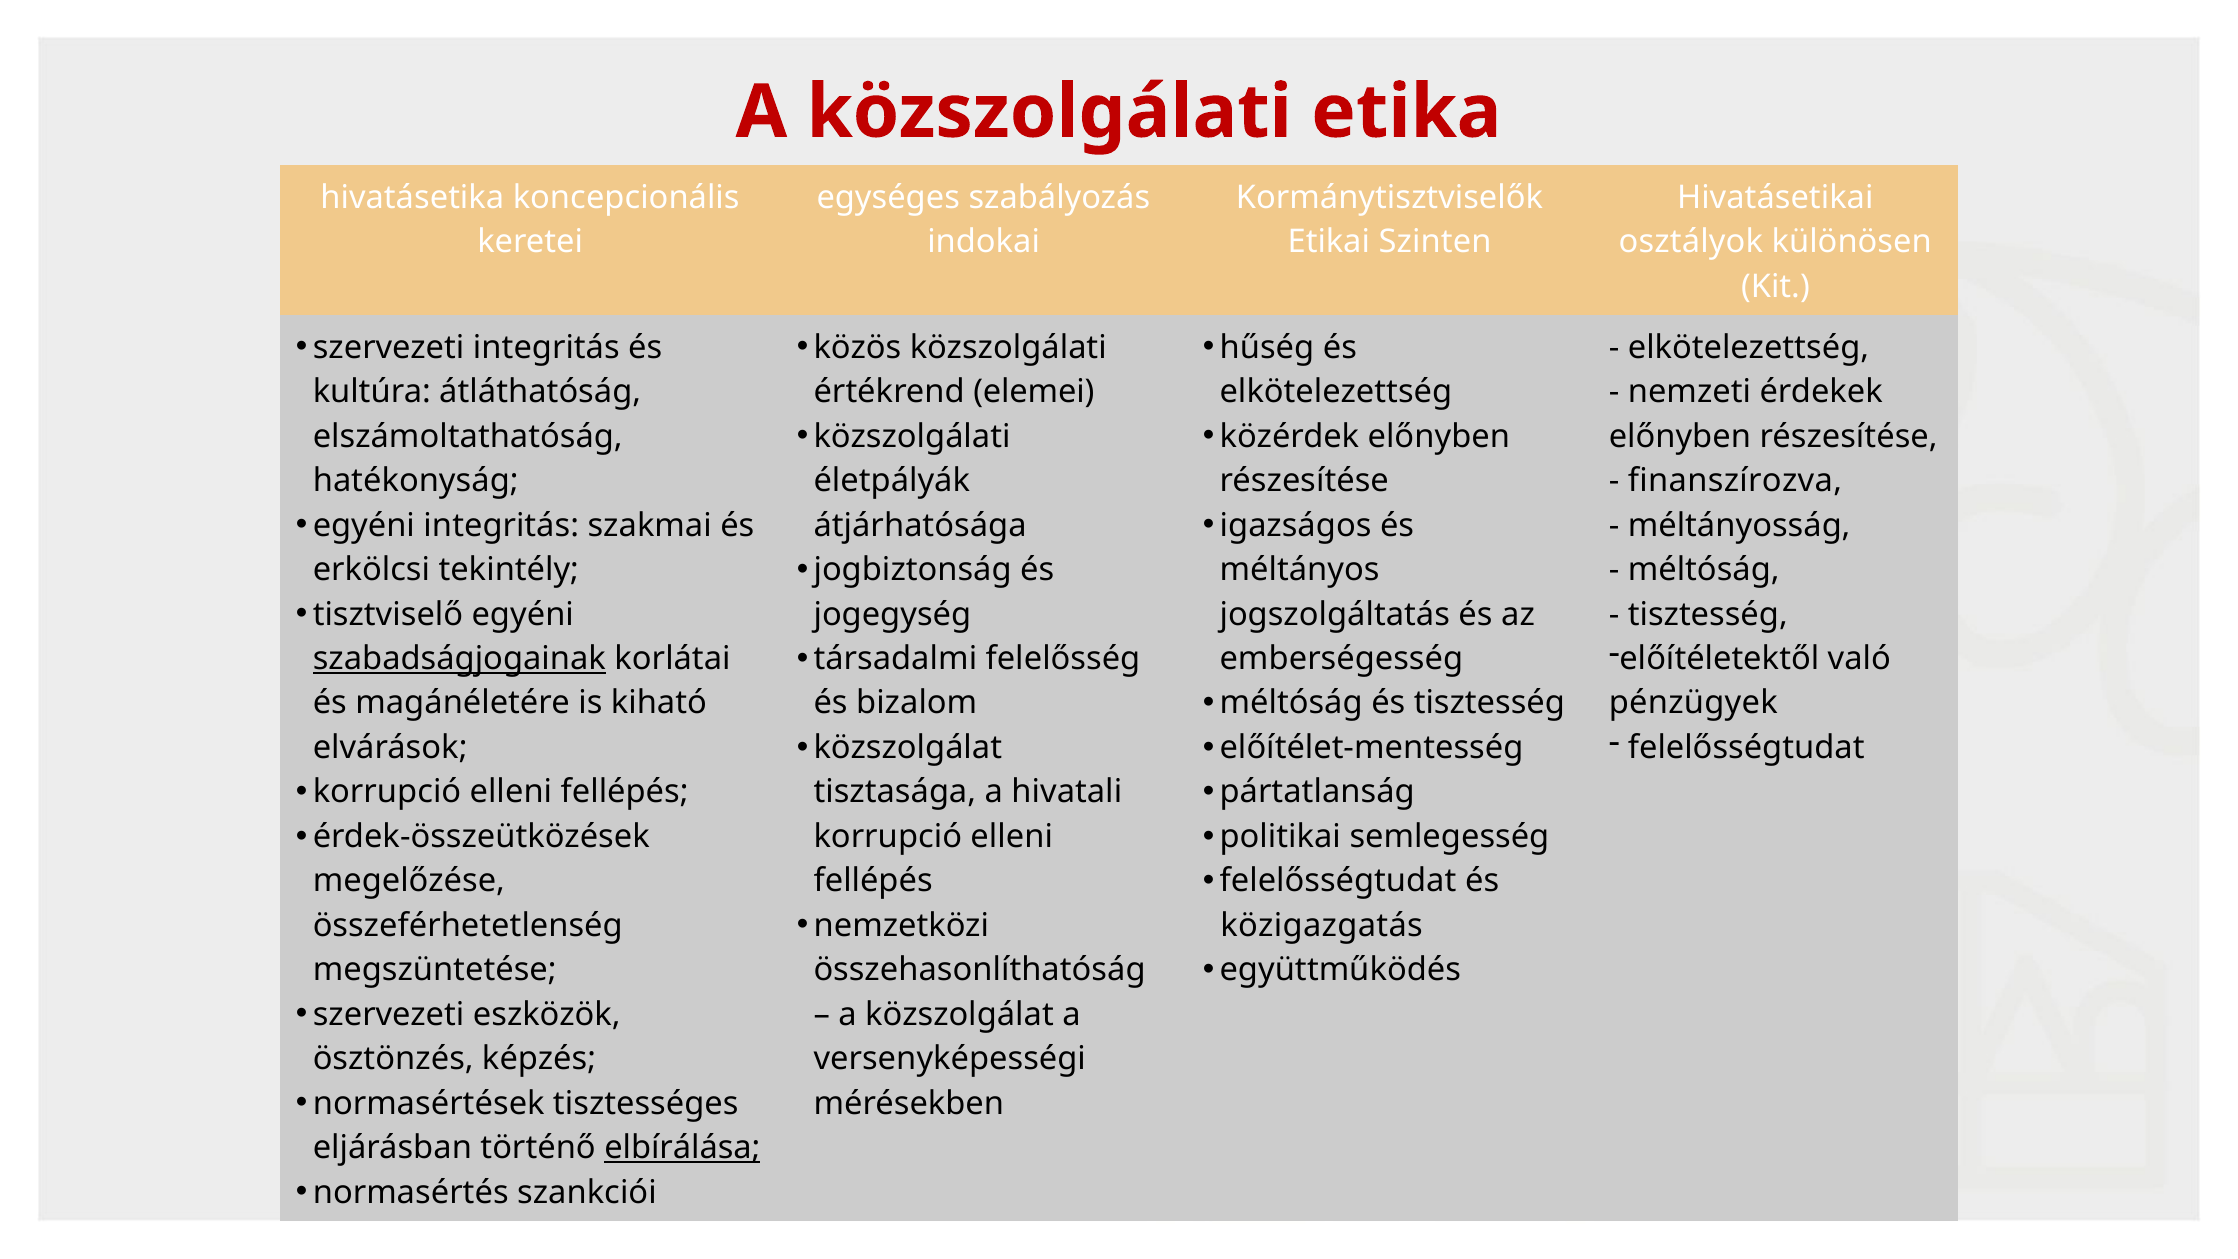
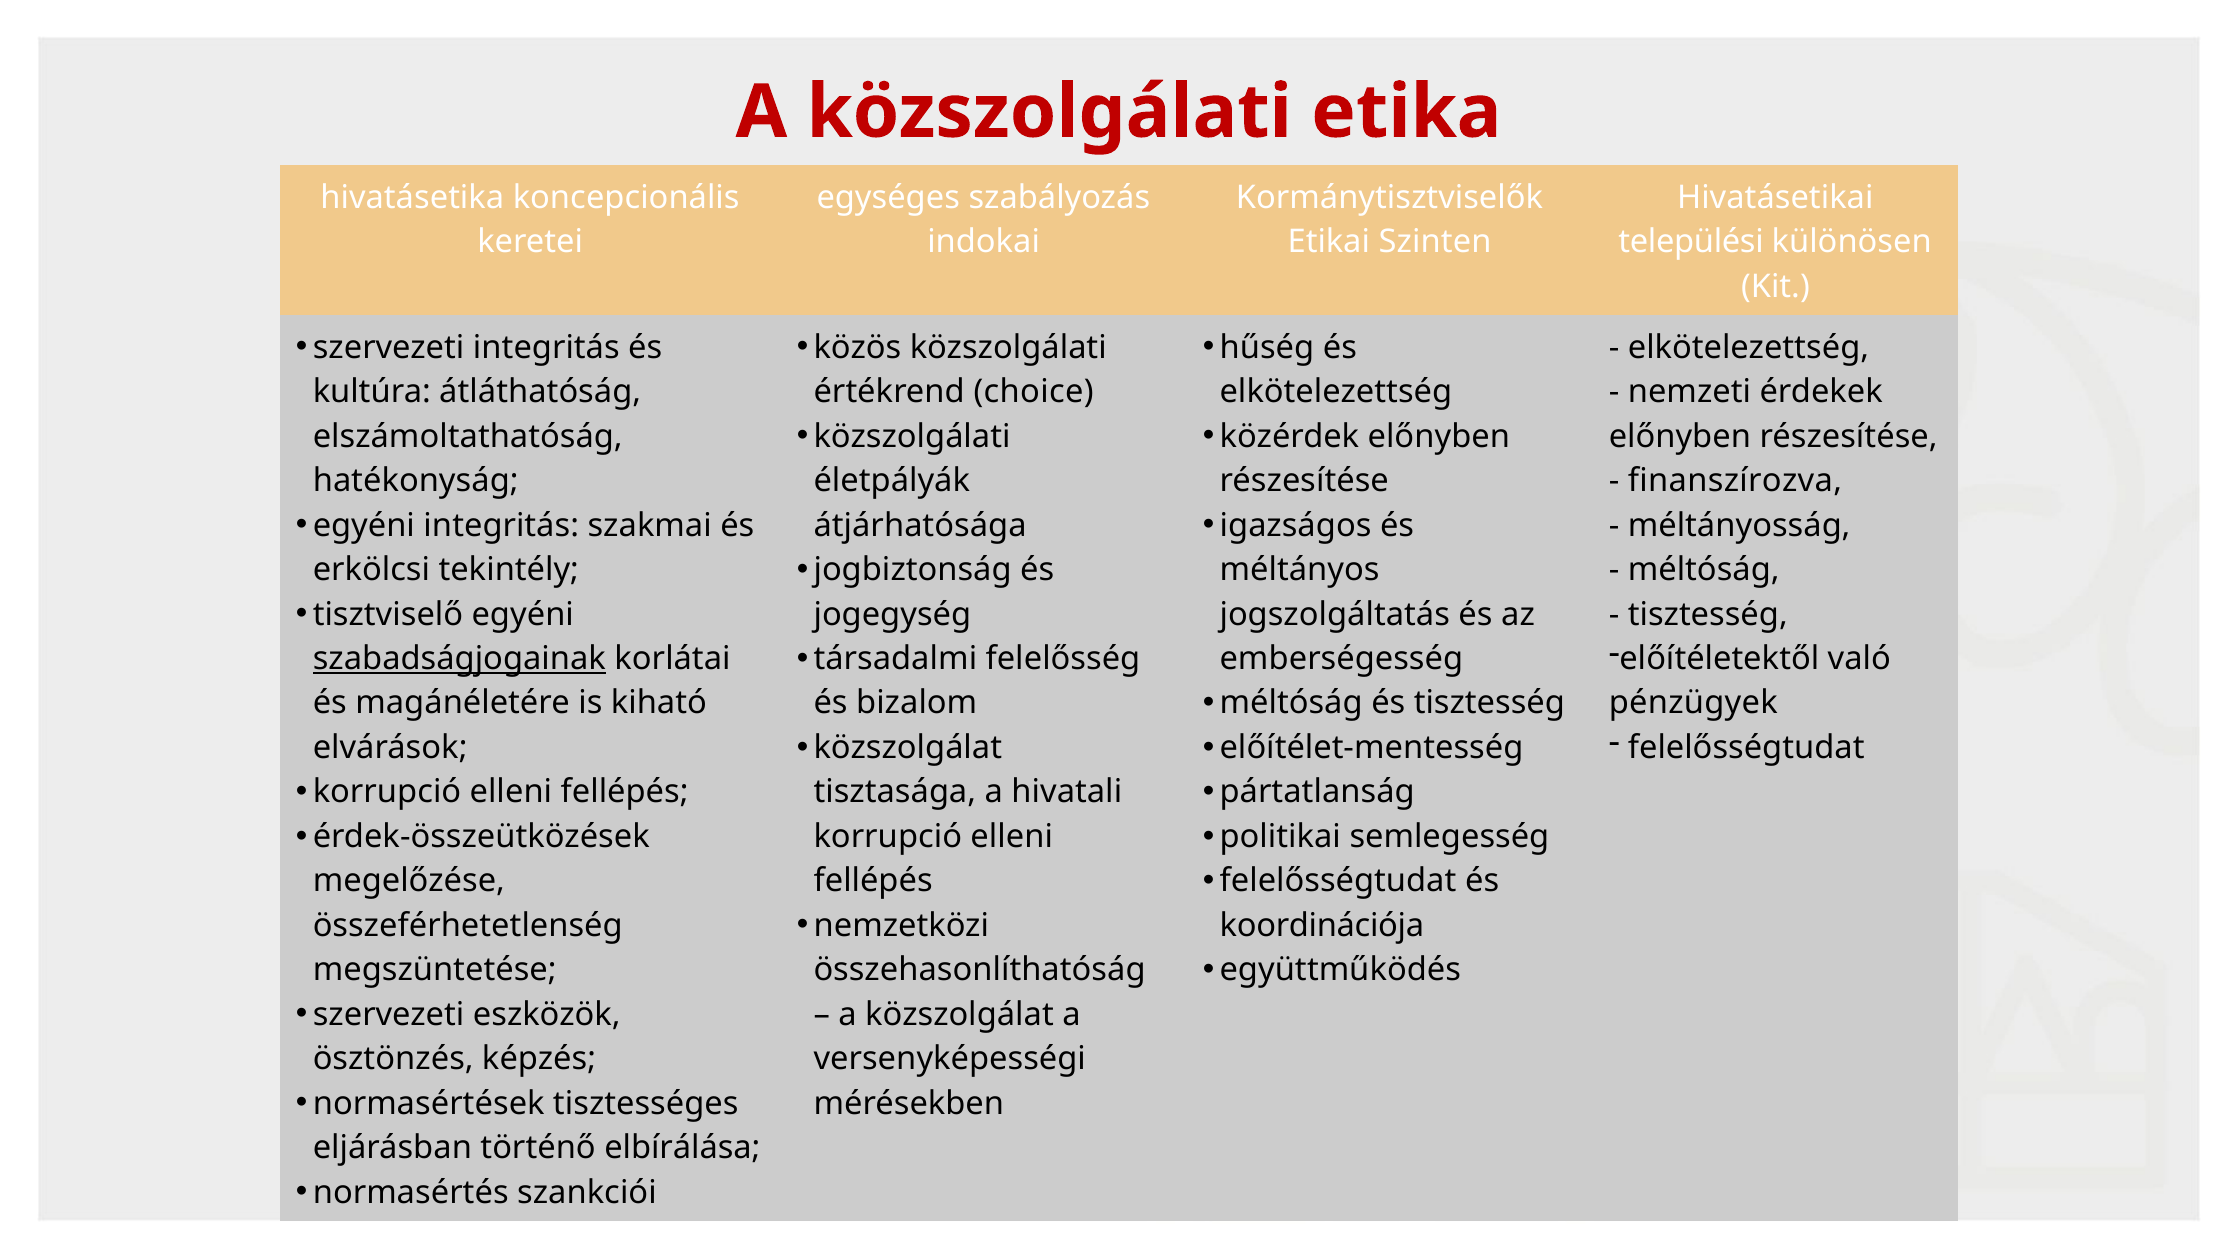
osztályok: osztályok -> települési
elemei: elemei -> choice
közigazgatás: közigazgatás -> koordinációja
elbírálása underline: present -> none
